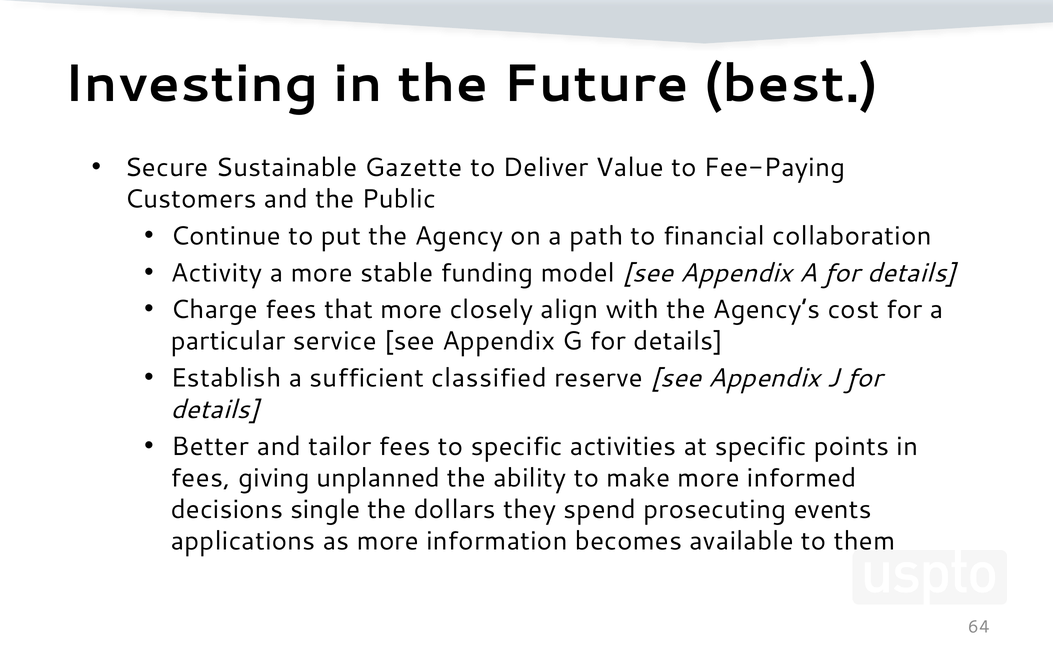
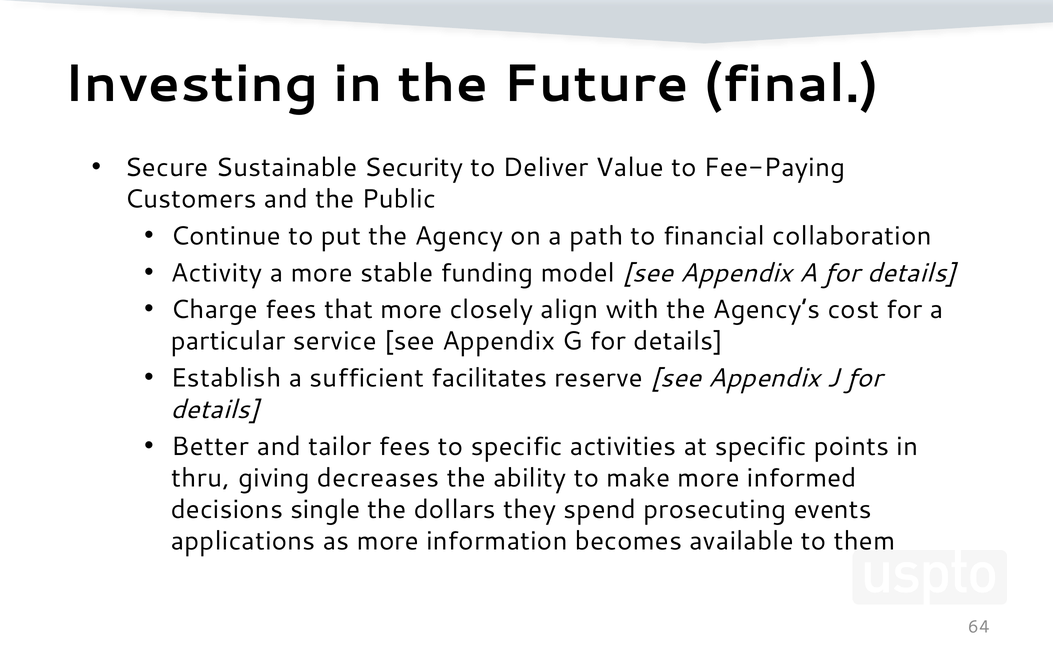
best: best -> final
Gazette: Gazette -> Security
classified: classified -> facilitates
fees at (201, 478): fees -> thru
unplanned: unplanned -> decreases
